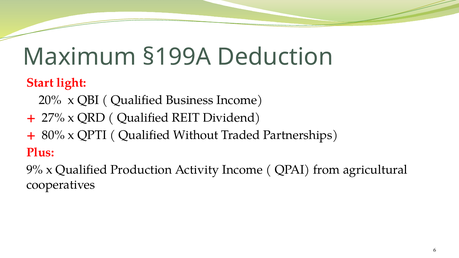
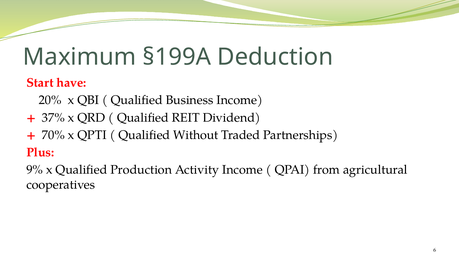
light: light -> have
27%: 27% -> 37%
80%: 80% -> 70%
